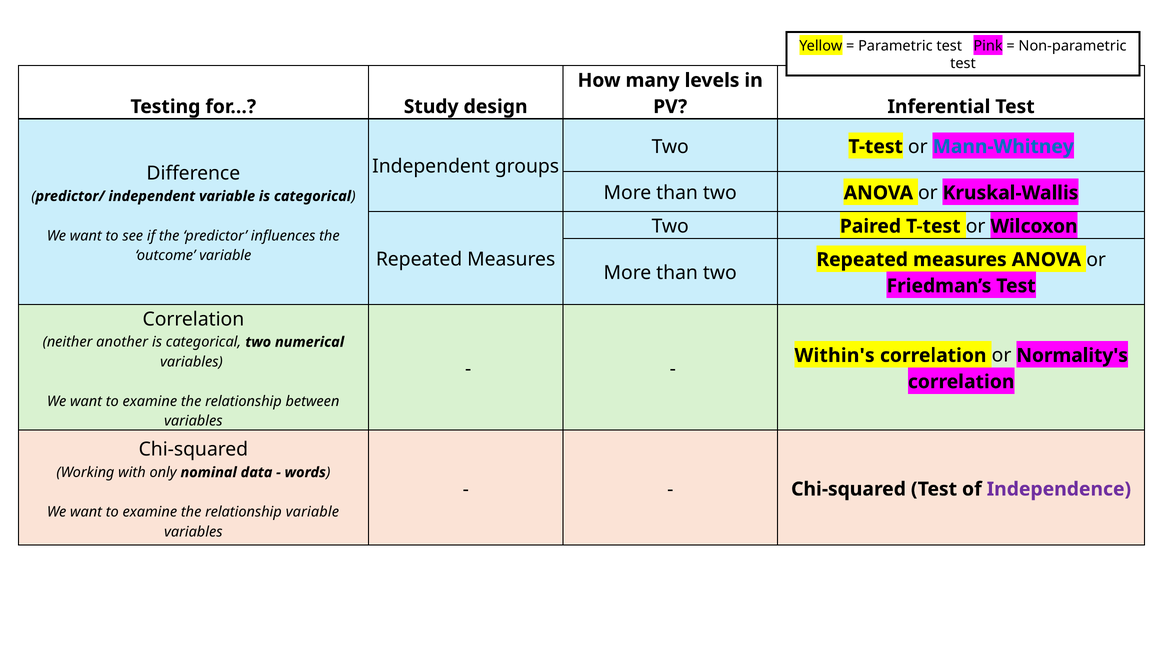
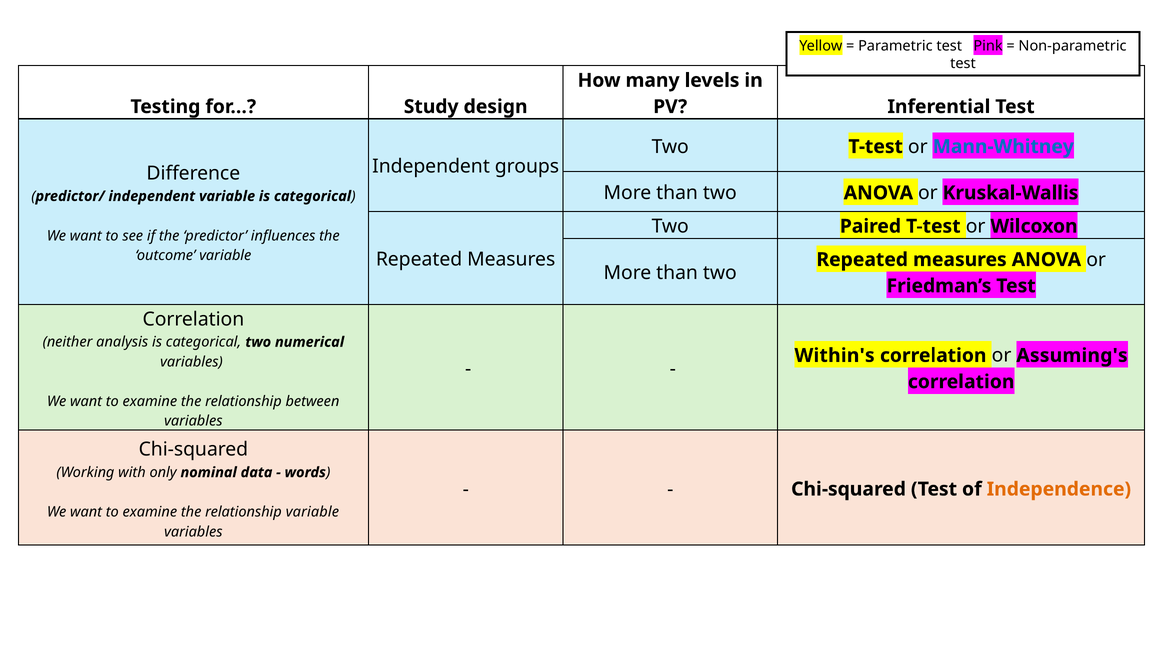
another: another -> analysis
Normality's: Normality's -> Assuming's
Independence colour: purple -> orange
